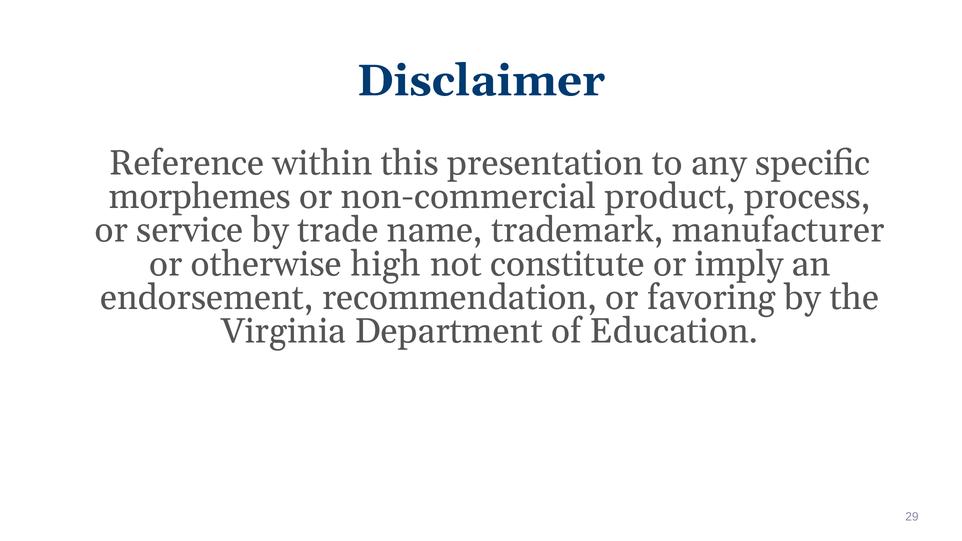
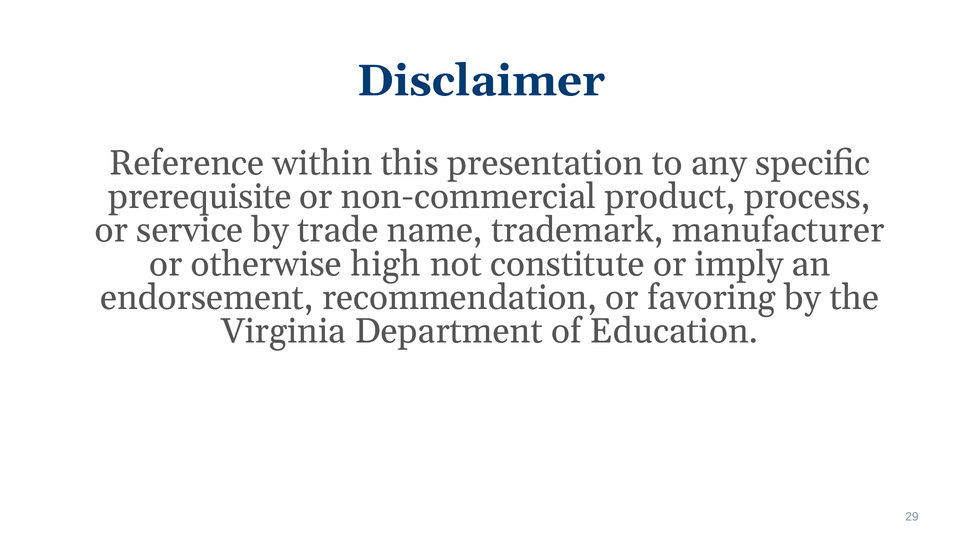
morphemes: morphemes -> prerequisite
